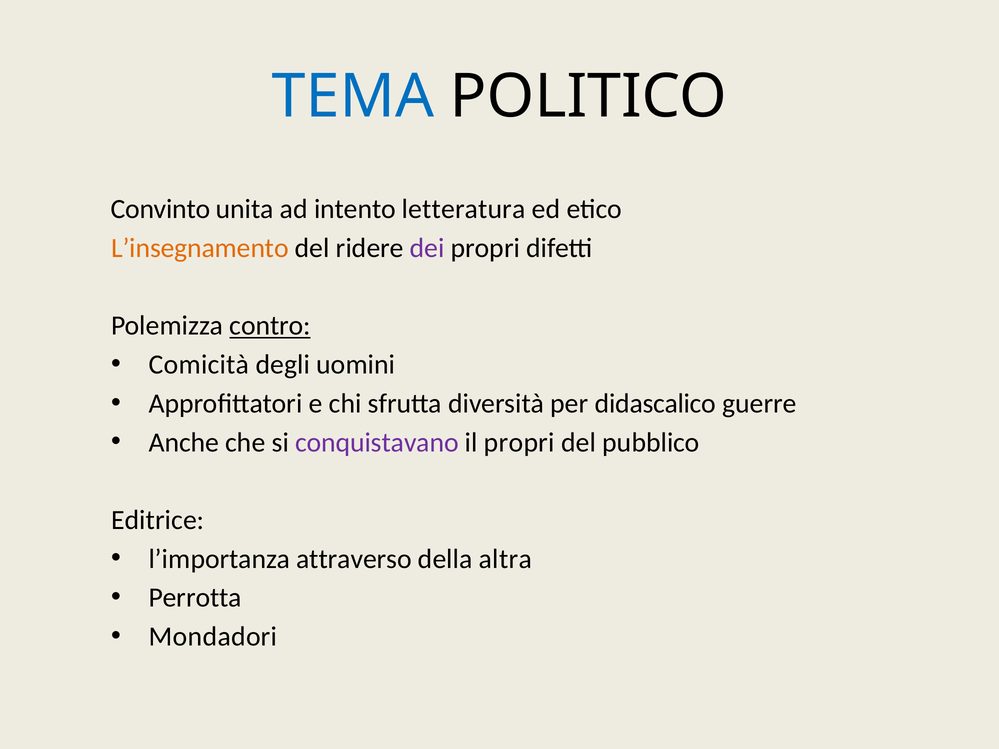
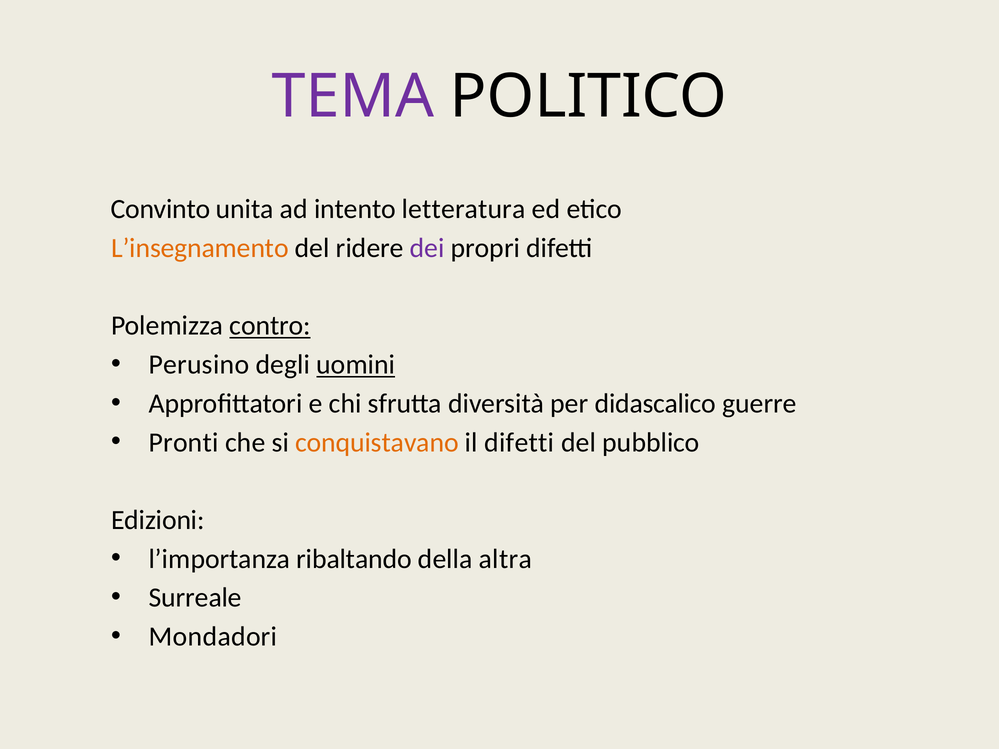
TEMA colour: blue -> purple
Comicità: Comicità -> Perusino
uomini underline: none -> present
Anche: Anche -> Pronti
conquistavano colour: purple -> orange
il propri: propri -> difetti
Editrice: Editrice -> Edizioni
attraverso: attraverso -> ribaltando
Perrotta: Perrotta -> Surreale
